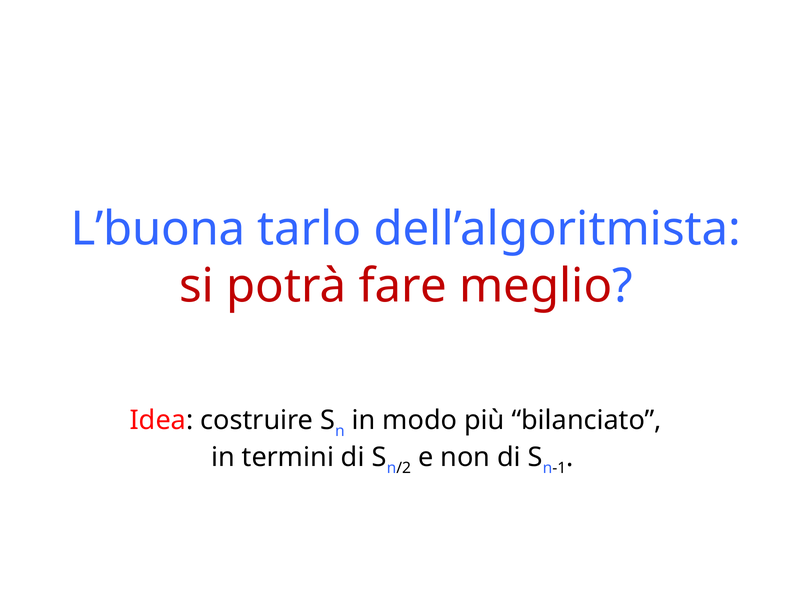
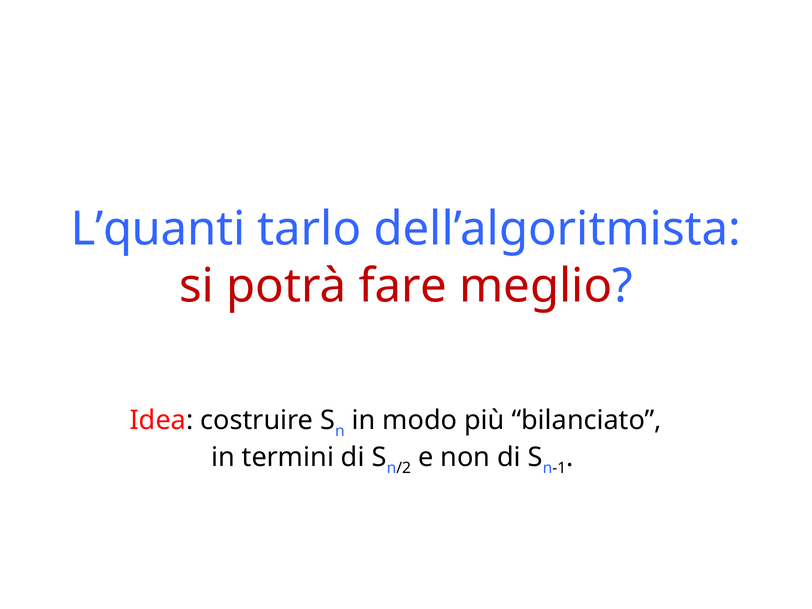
L’buona: L’buona -> L’quanti
